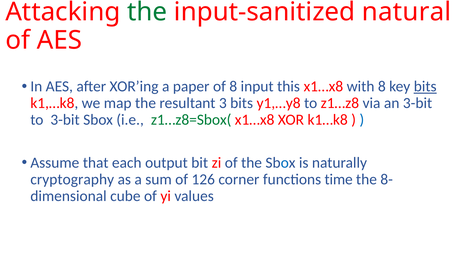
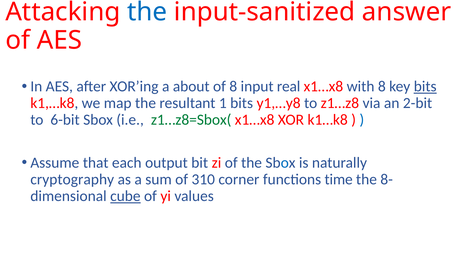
the at (147, 12) colour: green -> blue
natural: natural -> answer
paper: paper -> about
this: this -> real
3: 3 -> 1
an 3-bit: 3-bit -> 2-bit
to 3-bit: 3-bit -> 6-bit
126: 126 -> 310
cube underline: none -> present
